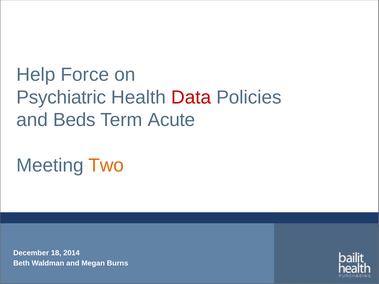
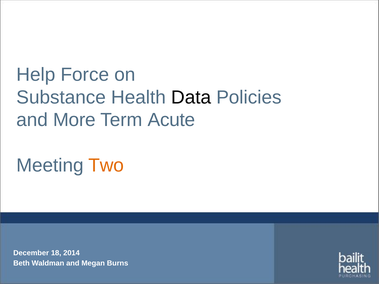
Psychiatric: Psychiatric -> Substance
Data colour: red -> black
Beds: Beds -> More
